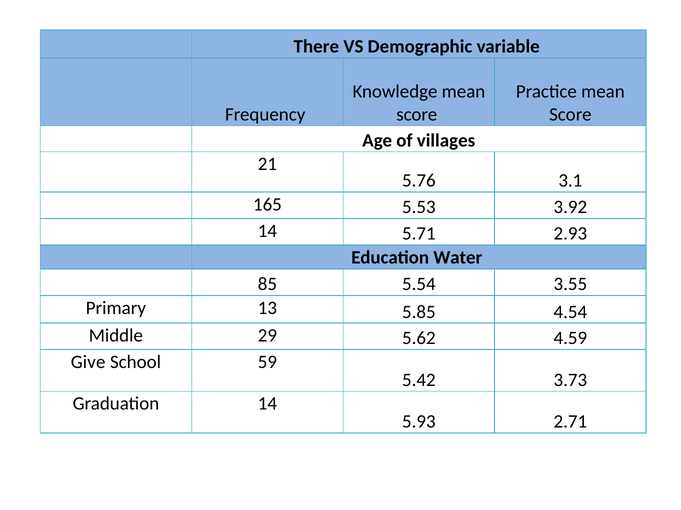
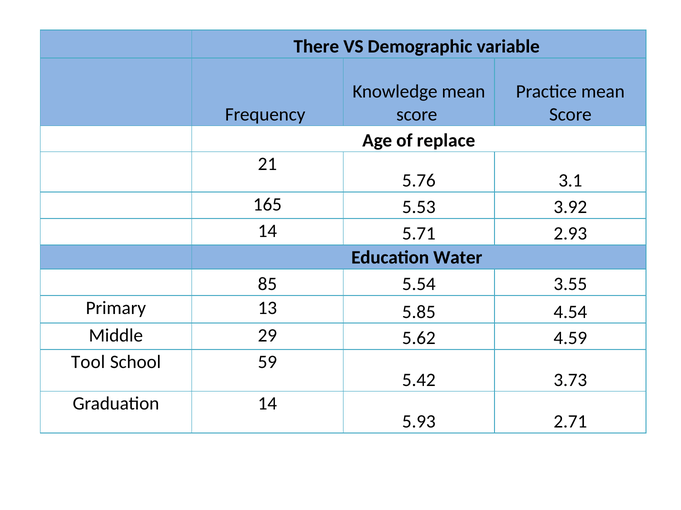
villages: villages -> replace
Give: Give -> Tool
